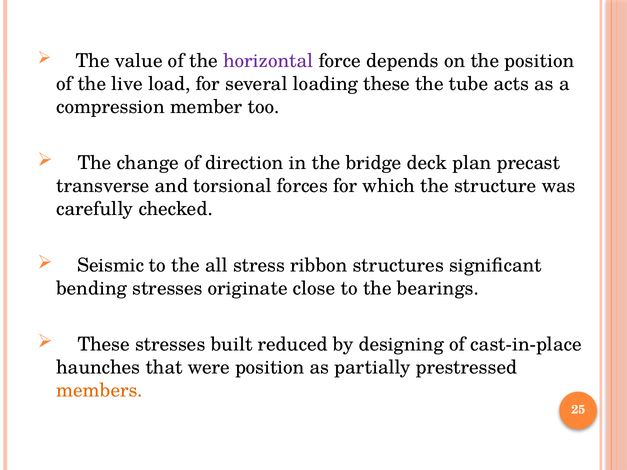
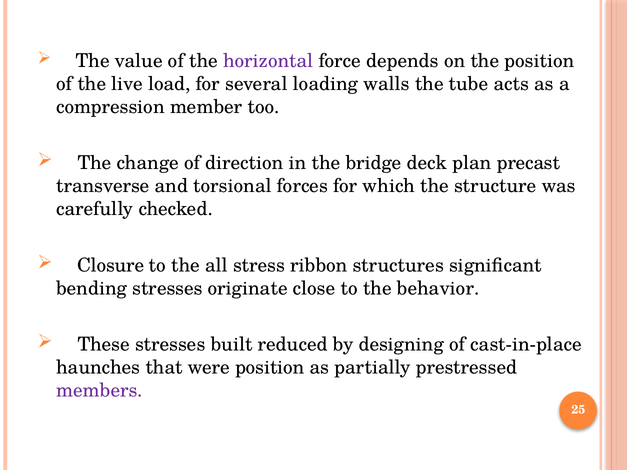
loading these: these -> walls
Seismic: Seismic -> Closure
bearings: bearings -> behavior
members colour: orange -> purple
